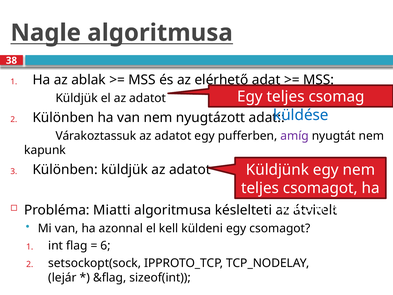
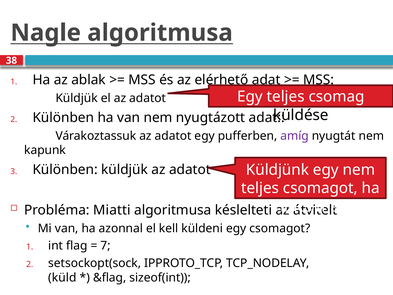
küldése colour: blue -> black
6: 6 -> 7
lejár: lejár -> küld
